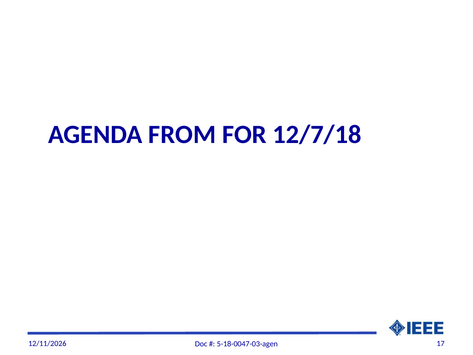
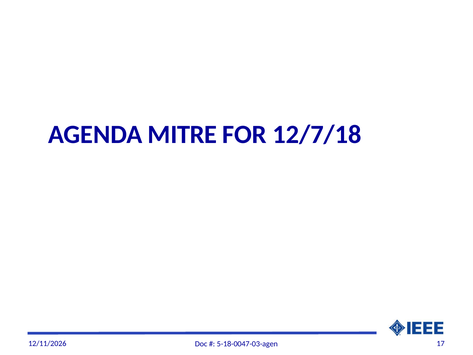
FROM: FROM -> MITRE
